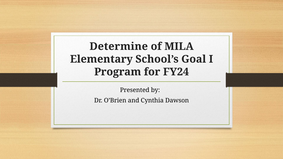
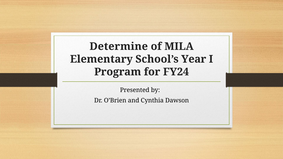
Goal: Goal -> Year
